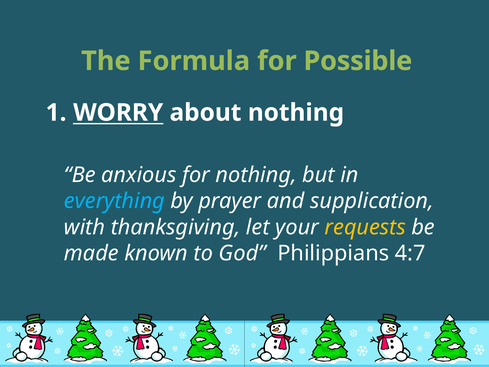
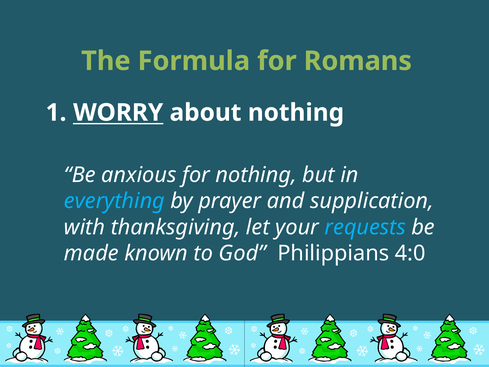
Possible: Possible -> Romans
requests colour: yellow -> light blue
4:7: 4:7 -> 4:0
